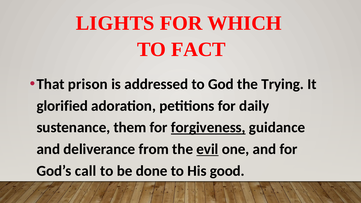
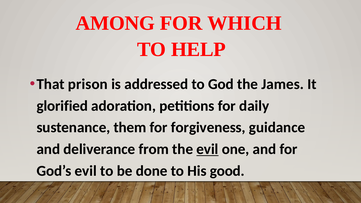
LIGHTS: LIGHTS -> AMONG
FACT: FACT -> HELP
Trying: Trying -> James
forgiveness underline: present -> none
God’s call: call -> evil
